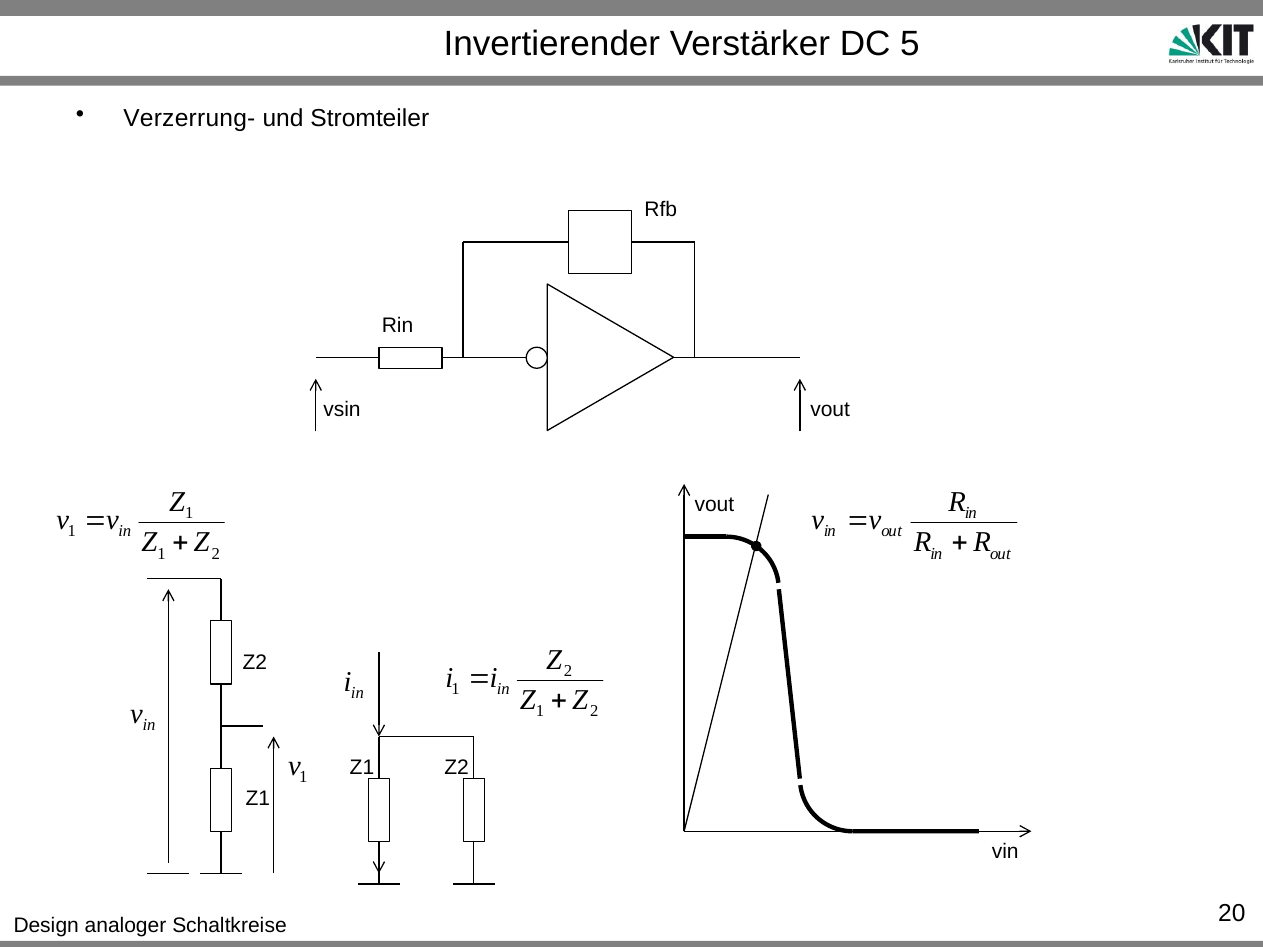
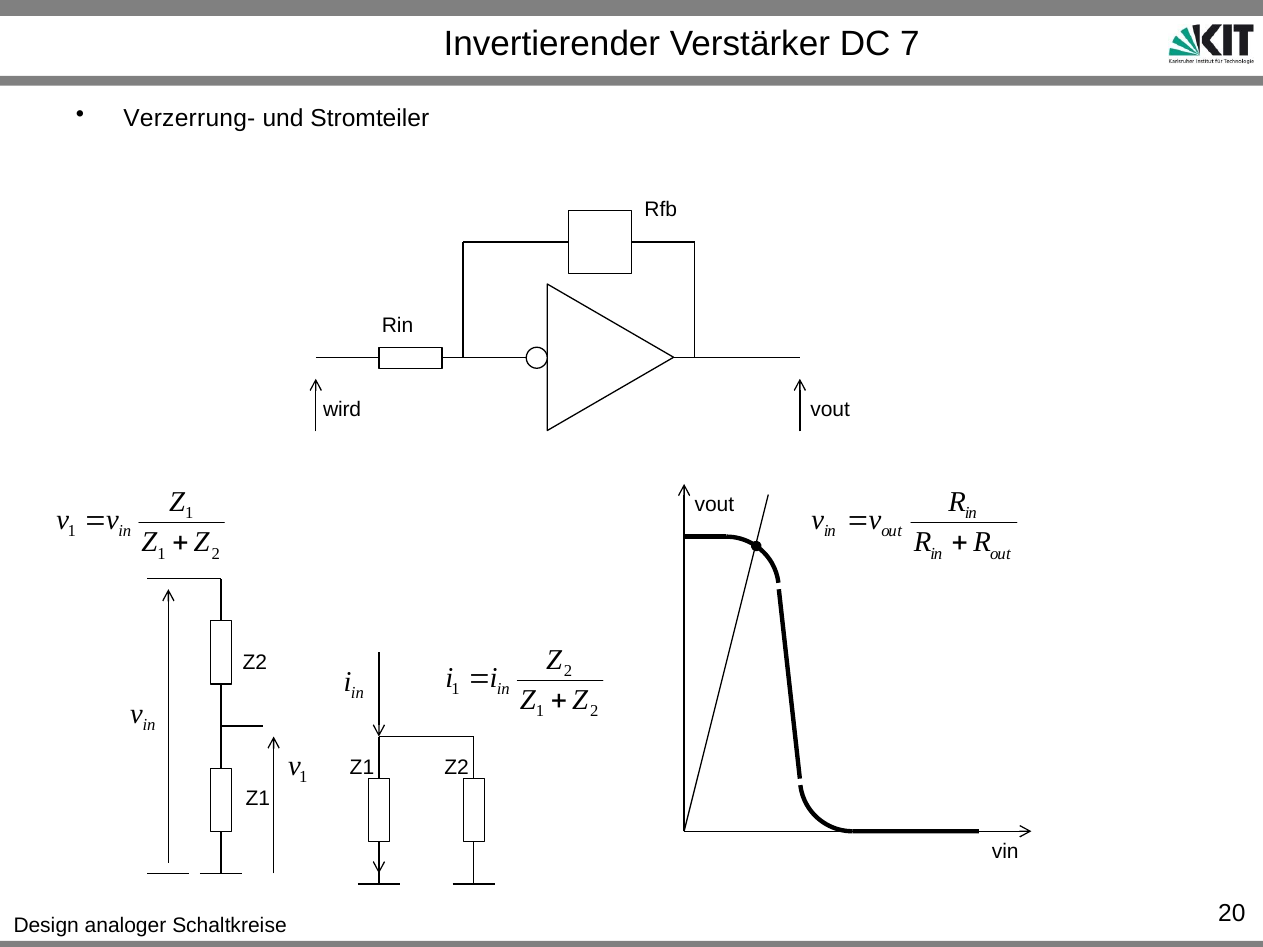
5: 5 -> 7
vsin: vsin -> wird
